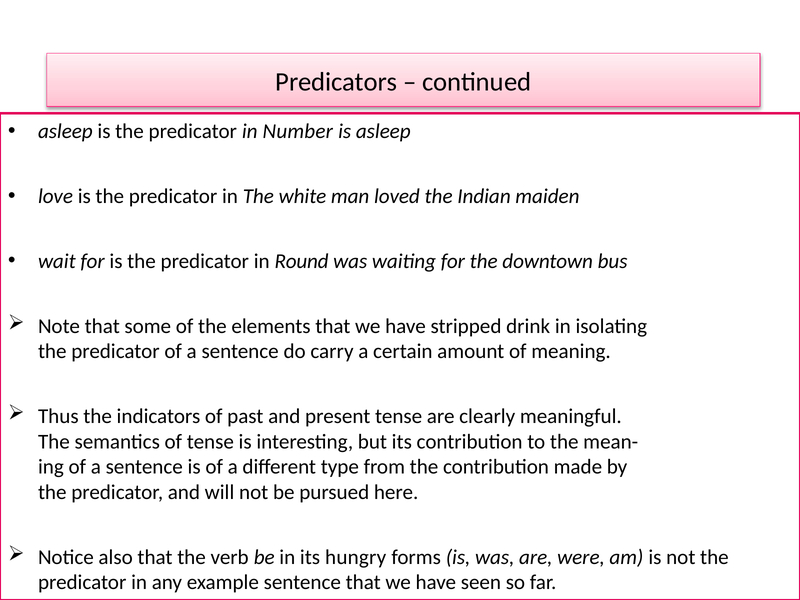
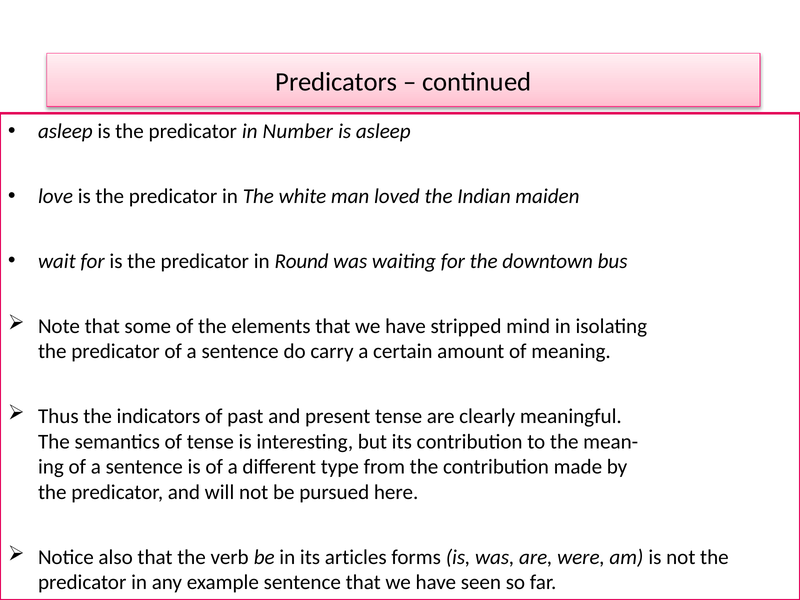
drink: drink -> mind
hungry: hungry -> articles
